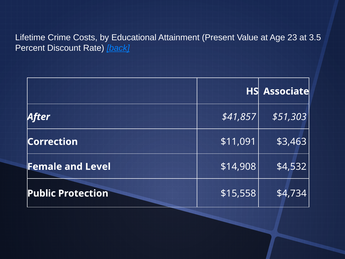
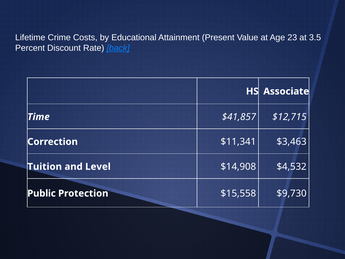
After: After -> Time
$51,303: $51,303 -> $12,715
$11,091: $11,091 -> $11,341
Female: Female -> Tuition
$4,734: $4,734 -> $9,730
